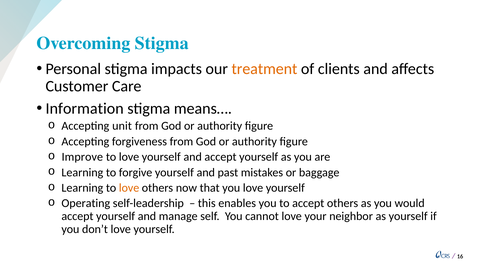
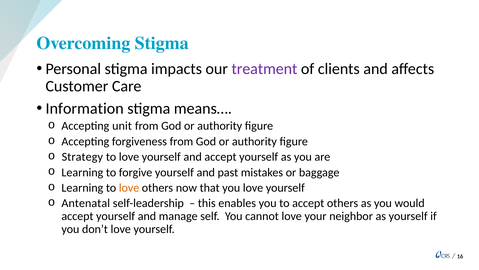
treatment colour: orange -> purple
Improve: Improve -> Strategy
Operating: Operating -> Antenatal
